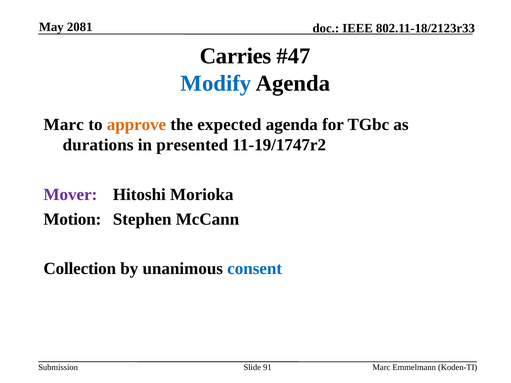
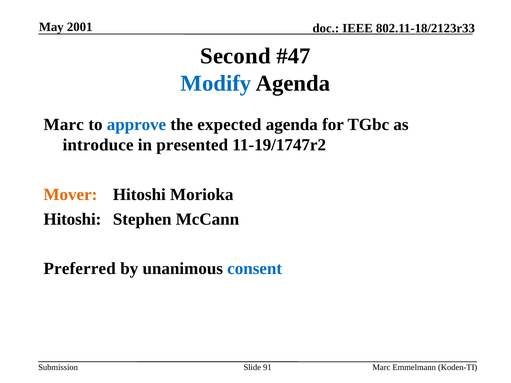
2081: 2081 -> 2001
Carries: Carries -> Second
approve colour: orange -> blue
durations: durations -> introduce
Mover colour: purple -> orange
Motion at (72, 219): Motion -> Hitoshi
Collection: Collection -> Preferred
